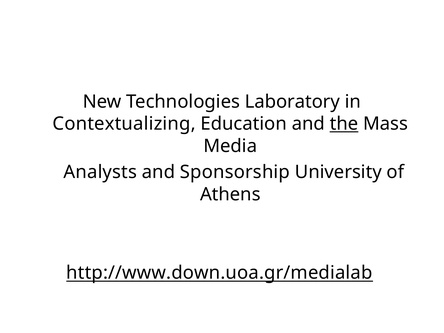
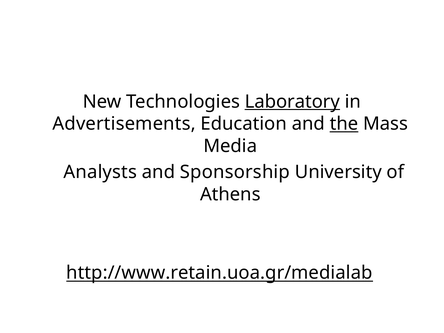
Laboratory underline: none -> present
Contextualizing: Contextualizing -> Advertisements
http://www.down.uoa.gr/medialab: http://www.down.uoa.gr/medialab -> http://www.retain.uoa.gr/medialab
